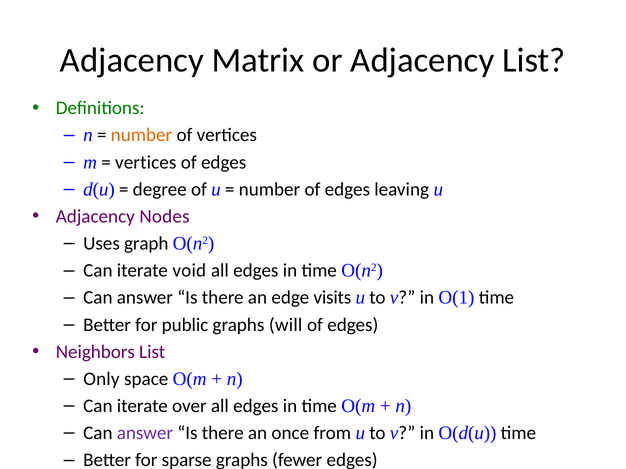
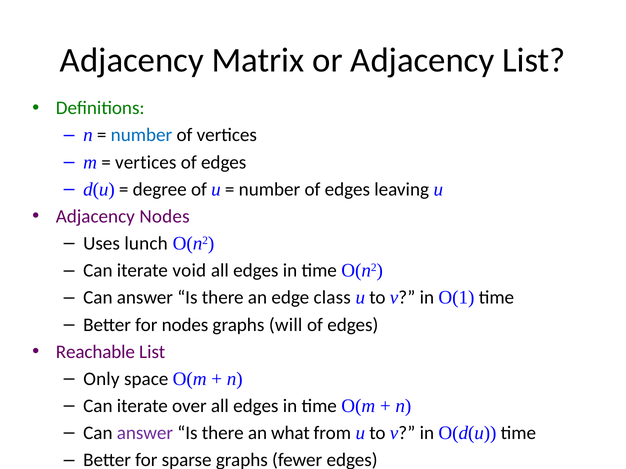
number at (141, 135) colour: orange -> blue
graph: graph -> lunch
visits: visits -> class
for public: public -> nodes
Neighbors: Neighbors -> Reachable
once: once -> what
